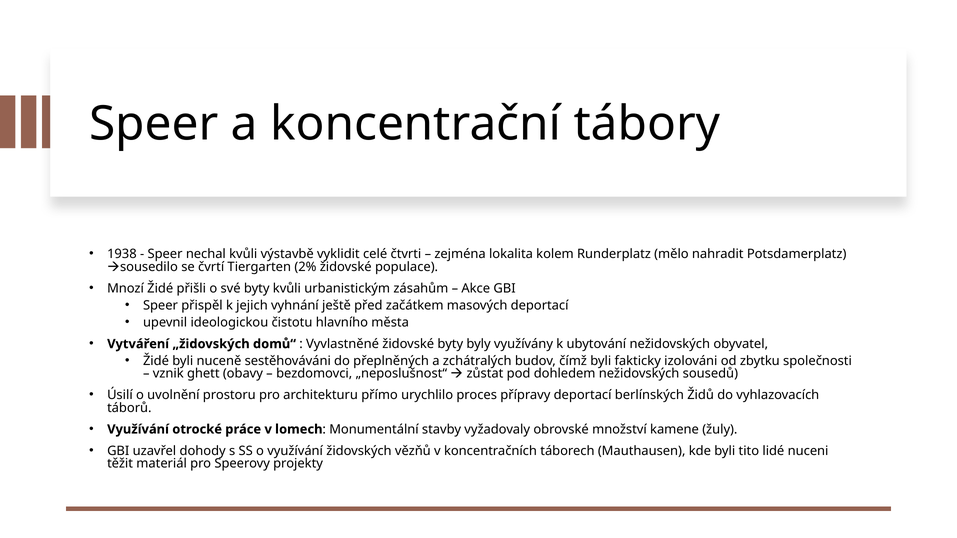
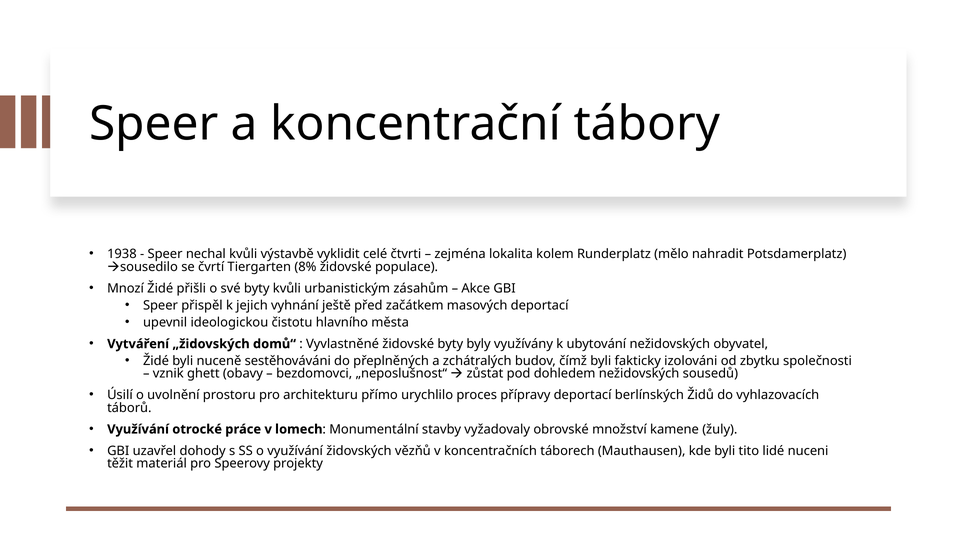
2%: 2% -> 8%
